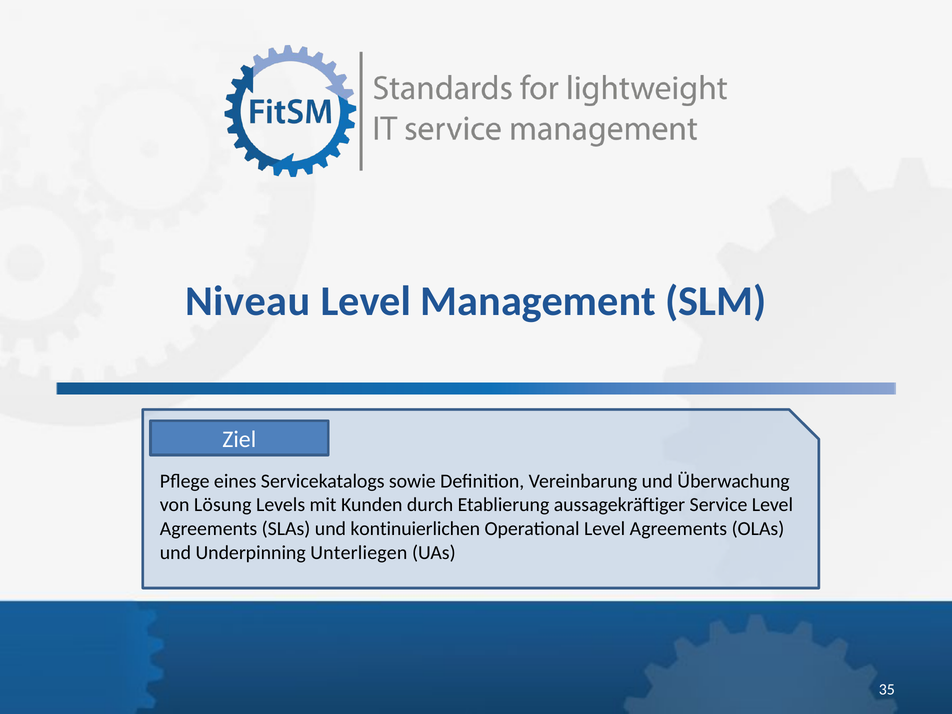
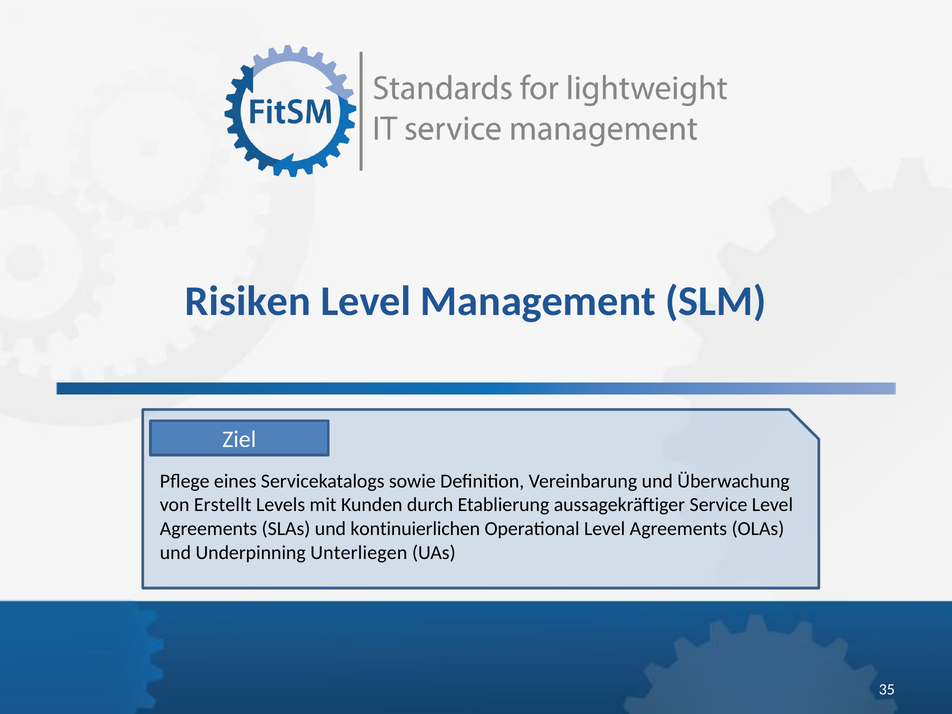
Niveau: Niveau -> Risiken
Lösung: Lösung -> Erstellt
